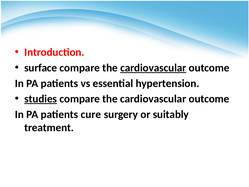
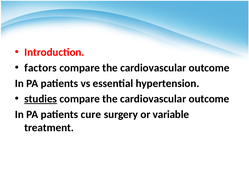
surface: surface -> factors
cardiovascular at (153, 68) underline: present -> none
suitably: suitably -> variable
